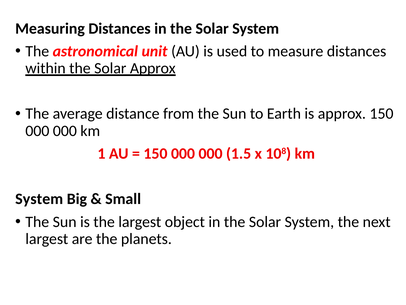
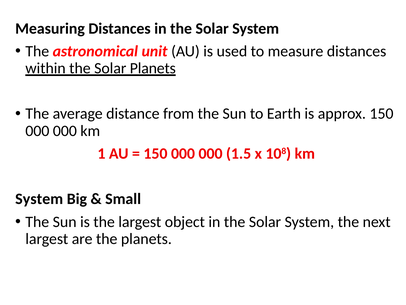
Solar Approx: Approx -> Planets
